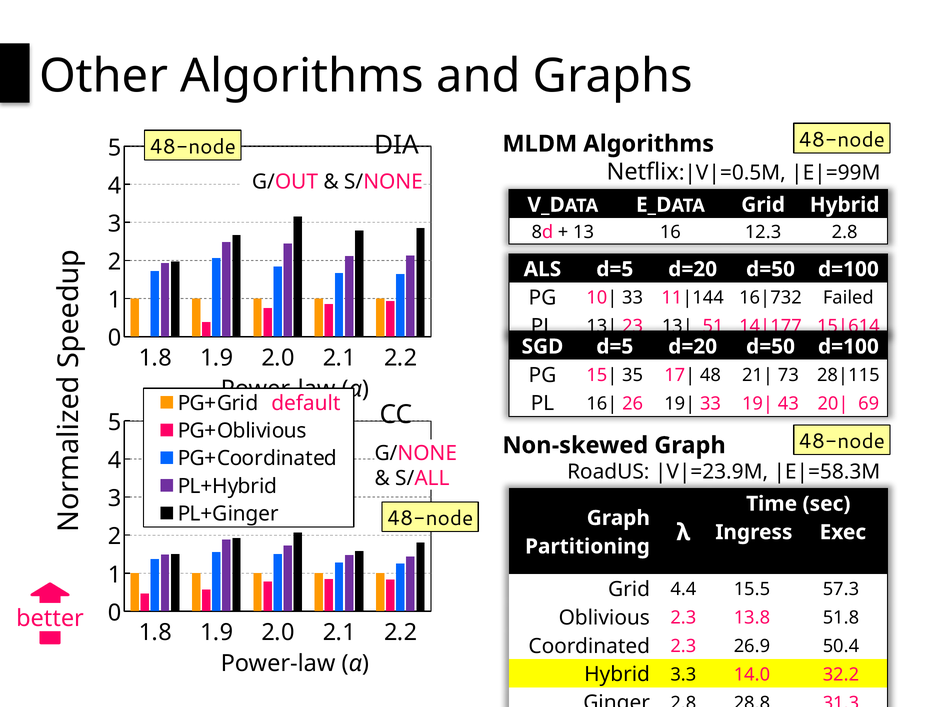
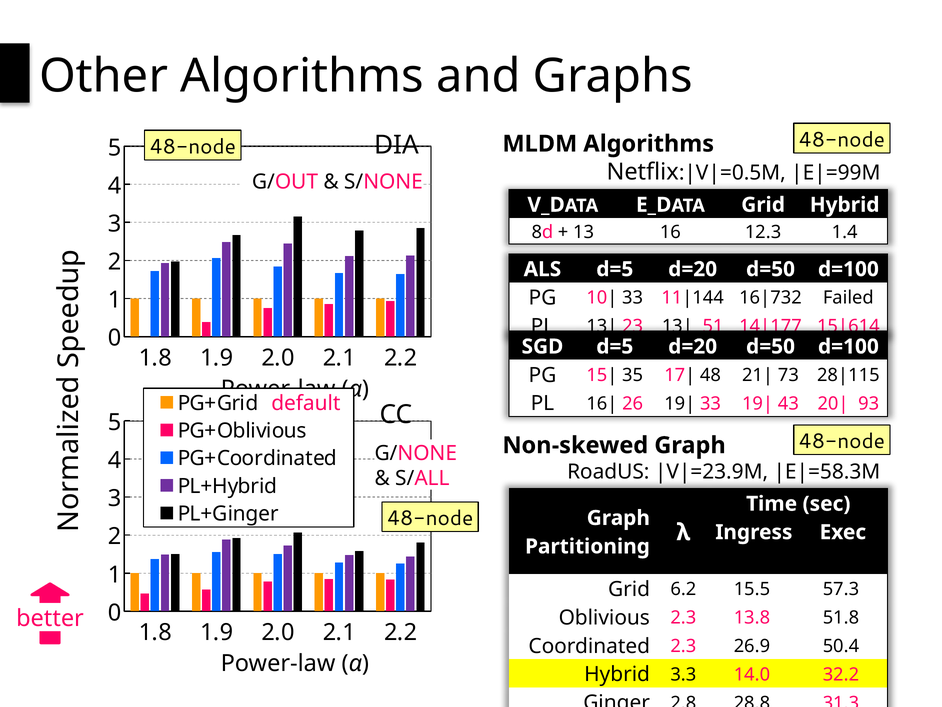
12.3 2.8: 2.8 -> 1.4
69: 69 -> 93
4.4: 4.4 -> 6.2
